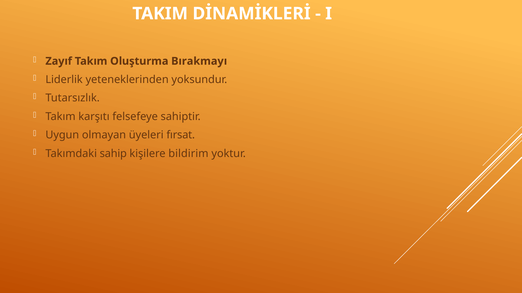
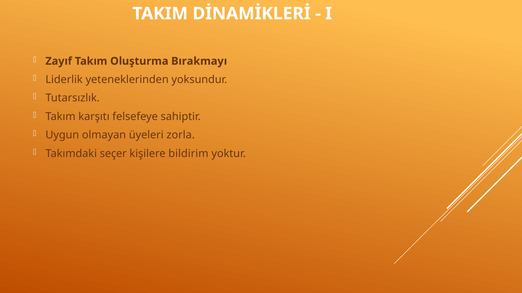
fırsat: fırsat -> zorla
sahip: sahip -> seçer
